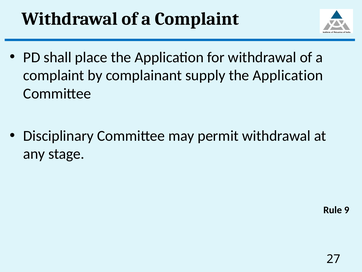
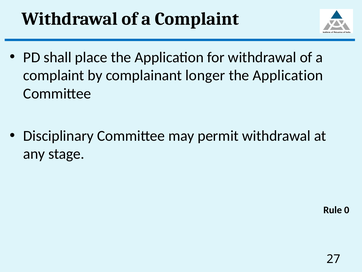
supply: supply -> longer
9: 9 -> 0
